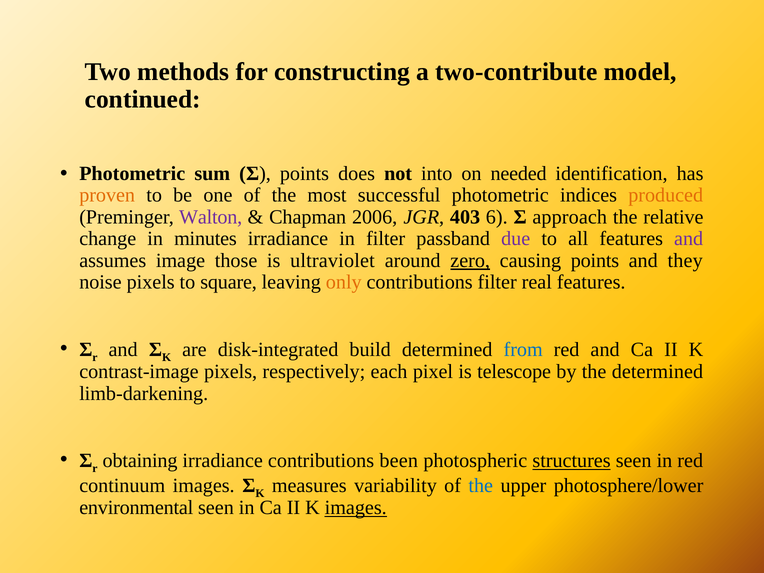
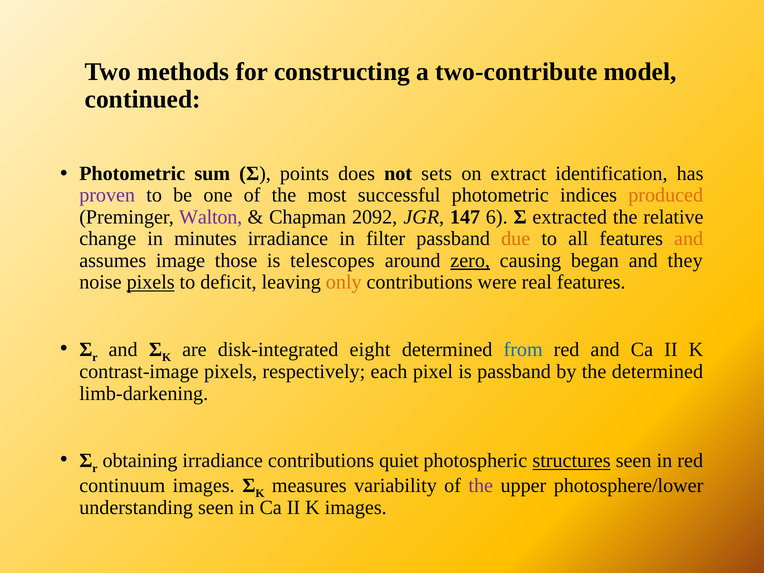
into: into -> sets
needed: needed -> extract
proven colour: orange -> purple
2006: 2006 -> 2092
403: 403 -> 147
approach: approach -> extracted
due colour: purple -> orange
and at (689, 239) colour: purple -> orange
ultraviolet: ultraviolet -> telescopes
causing points: points -> began
pixels at (151, 282) underline: none -> present
square: square -> deficit
contributions filter: filter -> were
build: build -> eight
is telescope: telescope -> passband
been: been -> quiet
the at (481, 485) colour: blue -> purple
environmental: environmental -> understanding
images at (356, 508) underline: present -> none
